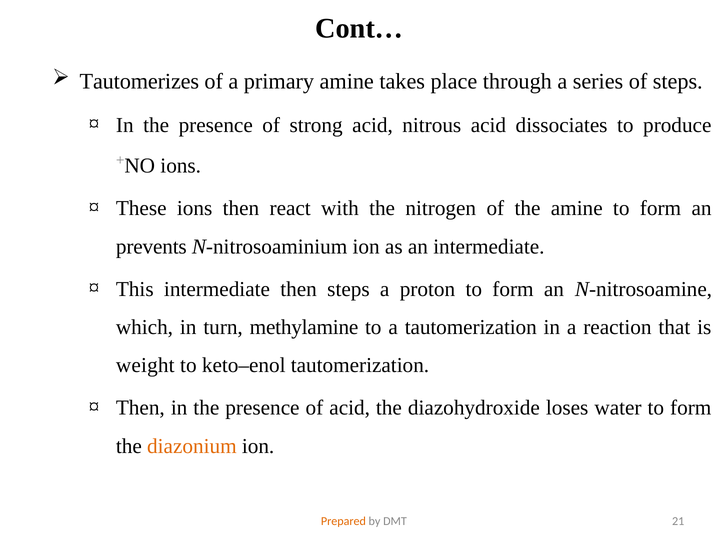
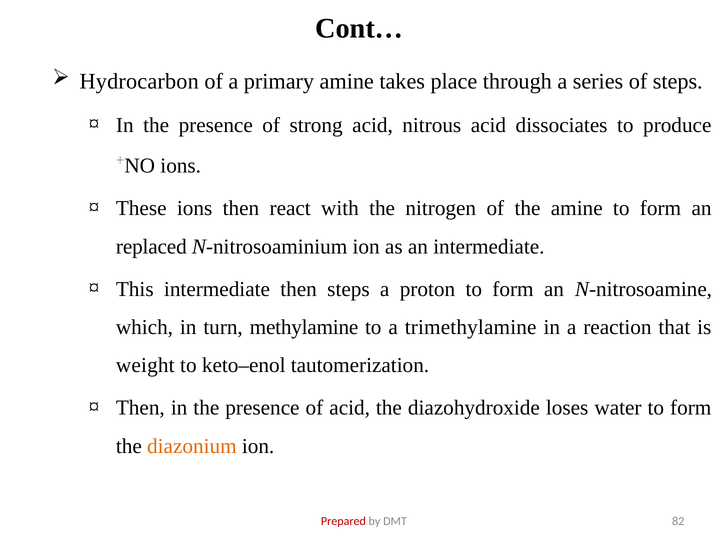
Tautomerizes: Tautomerizes -> Hydrocarbon
prevents: prevents -> replaced
a tautomerization: tautomerization -> trimethylamine
Prepared colour: orange -> red
21: 21 -> 82
